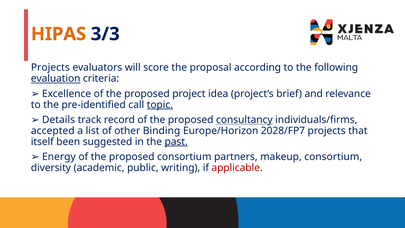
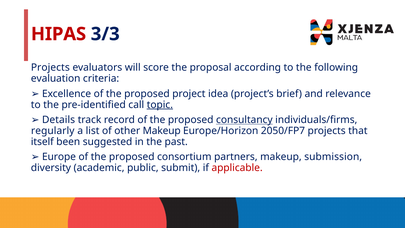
HIPAS colour: orange -> red
evaluation underline: present -> none
accepted: accepted -> regularly
other Binding: Binding -> Makeup
2028/FP7: 2028/FP7 -> 2050/FP7
past underline: present -> none
Energy: Energy -> Europe
makeup consortium: consortium -> submission
writing: writing -> submit
